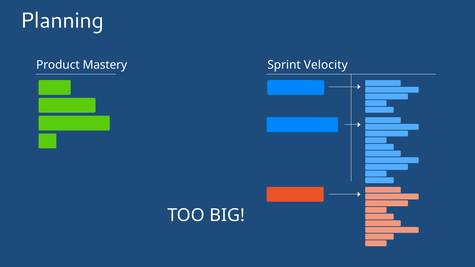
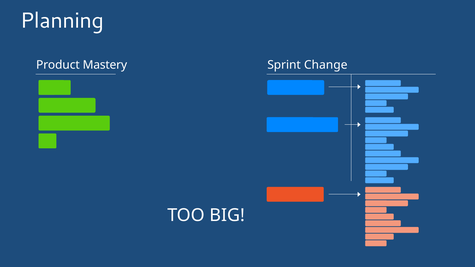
Velocity: Velocity -> Change
